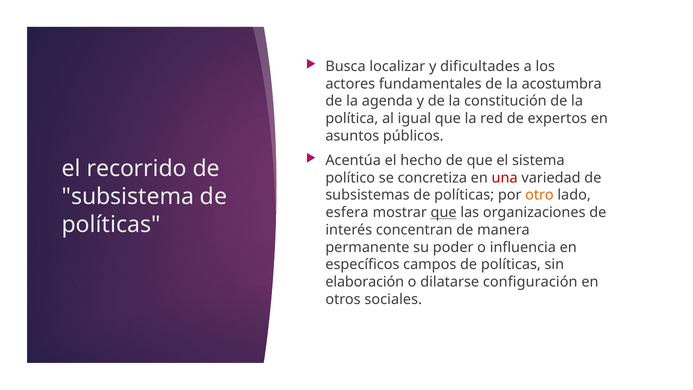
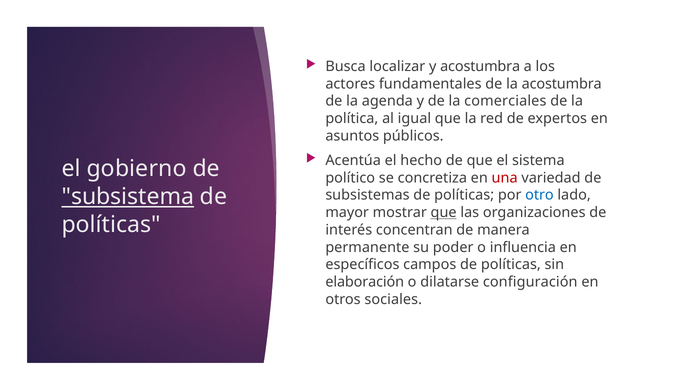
y dificultades: dificultades -> acostumbra
constitución: constitución -> comerciales
recorrido: recorrido -> gobierno
subsistema underline: none -> present
otro colour: orange -> blue
esfera: esfera -> mayor
